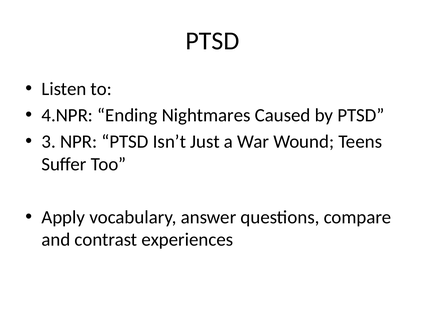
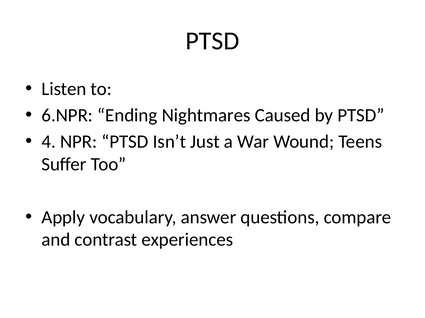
4.NPR: 4.NPR -> 6.NPR
3: 3 -> 4
